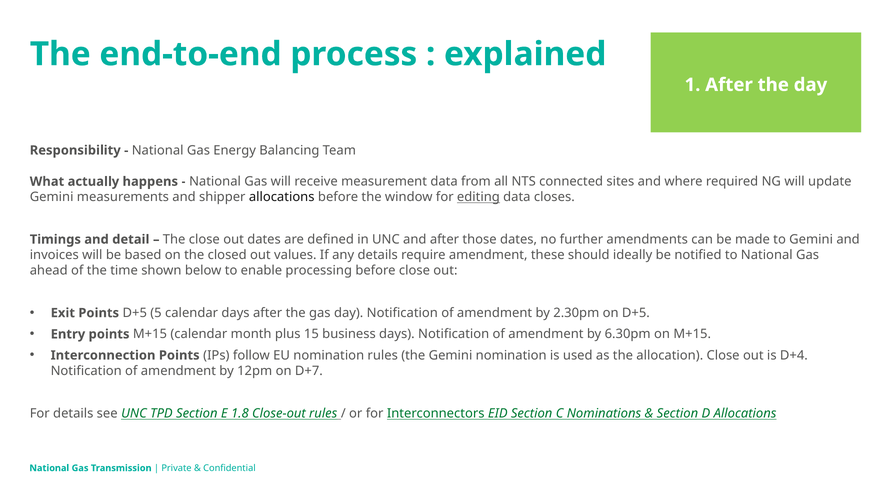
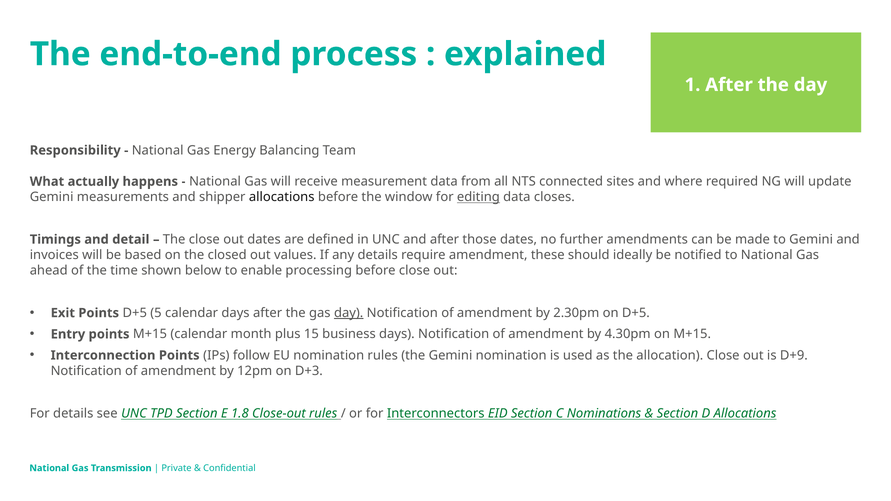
day at (349, 313) underline: none -> present
6.30pm: 6.30pm -> 4.30pm
D+4: D+4 -> D+9
D+7: D+7 -> D+3
